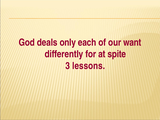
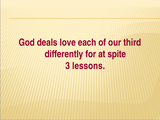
only: only -> love
want: want -> third
